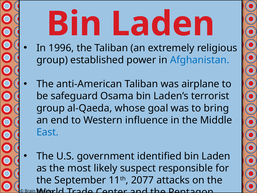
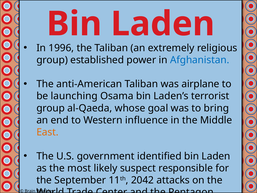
safeguard: safeguard -> launching
East colour: blue -> orange
2077: 2077 -> 2042
